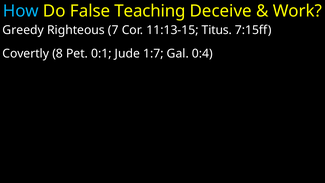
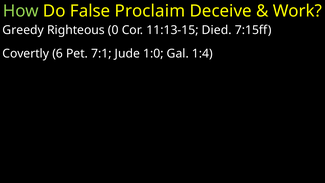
How colour: light blue -> light green
Teaching: Teaching -> Proclaim
7: 7 -> 0
Titus: Titus -> Died
8: 8 -> 6
0:1: 0:1 -> 7:1
1:7: 1:7 -> 1:0
0:4: 0:4 -> 1:4
